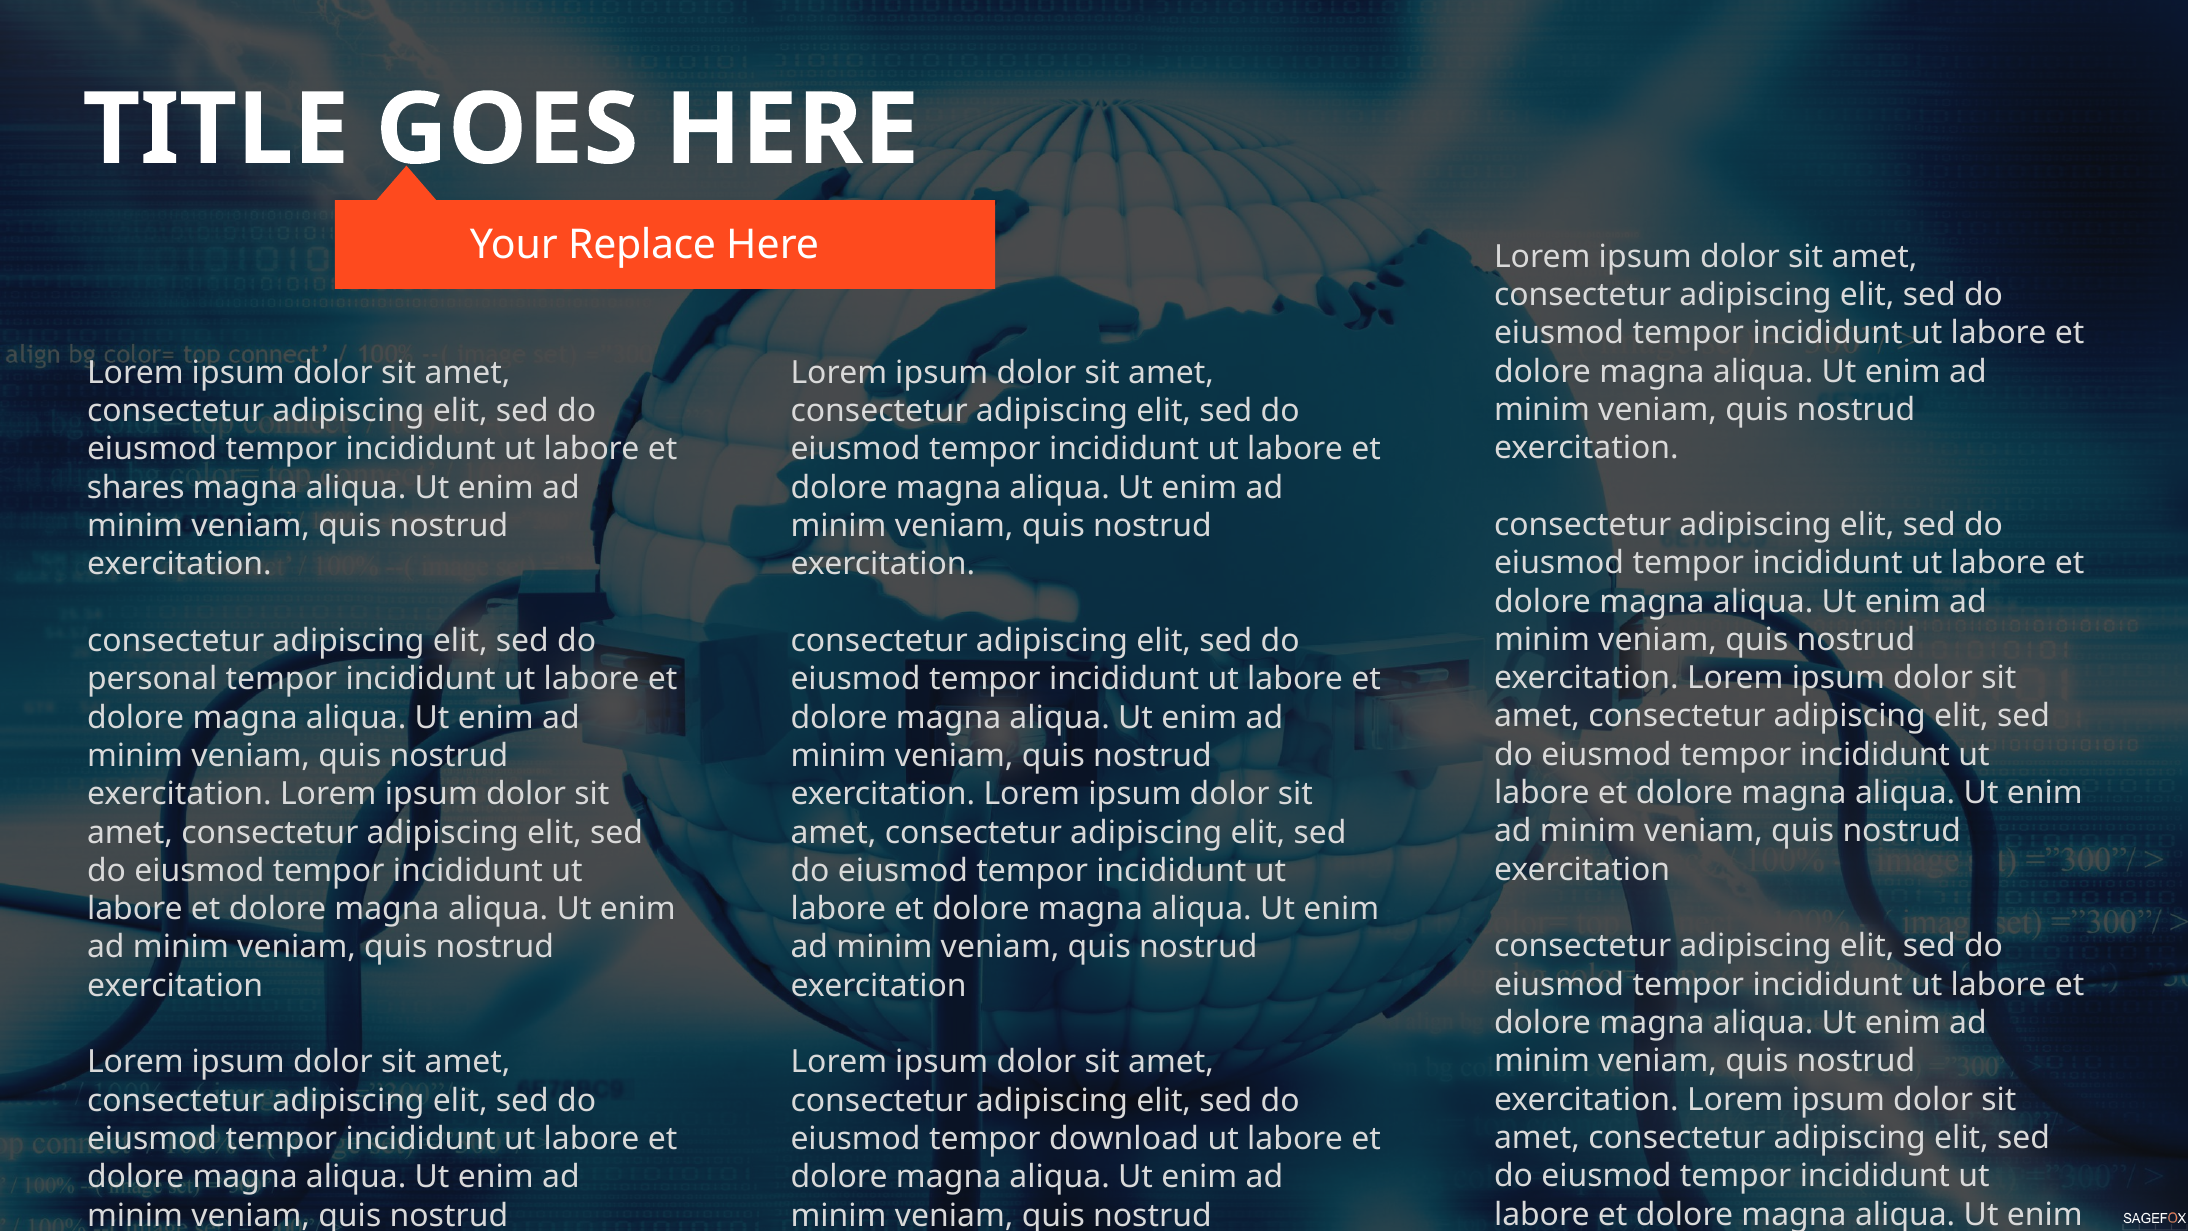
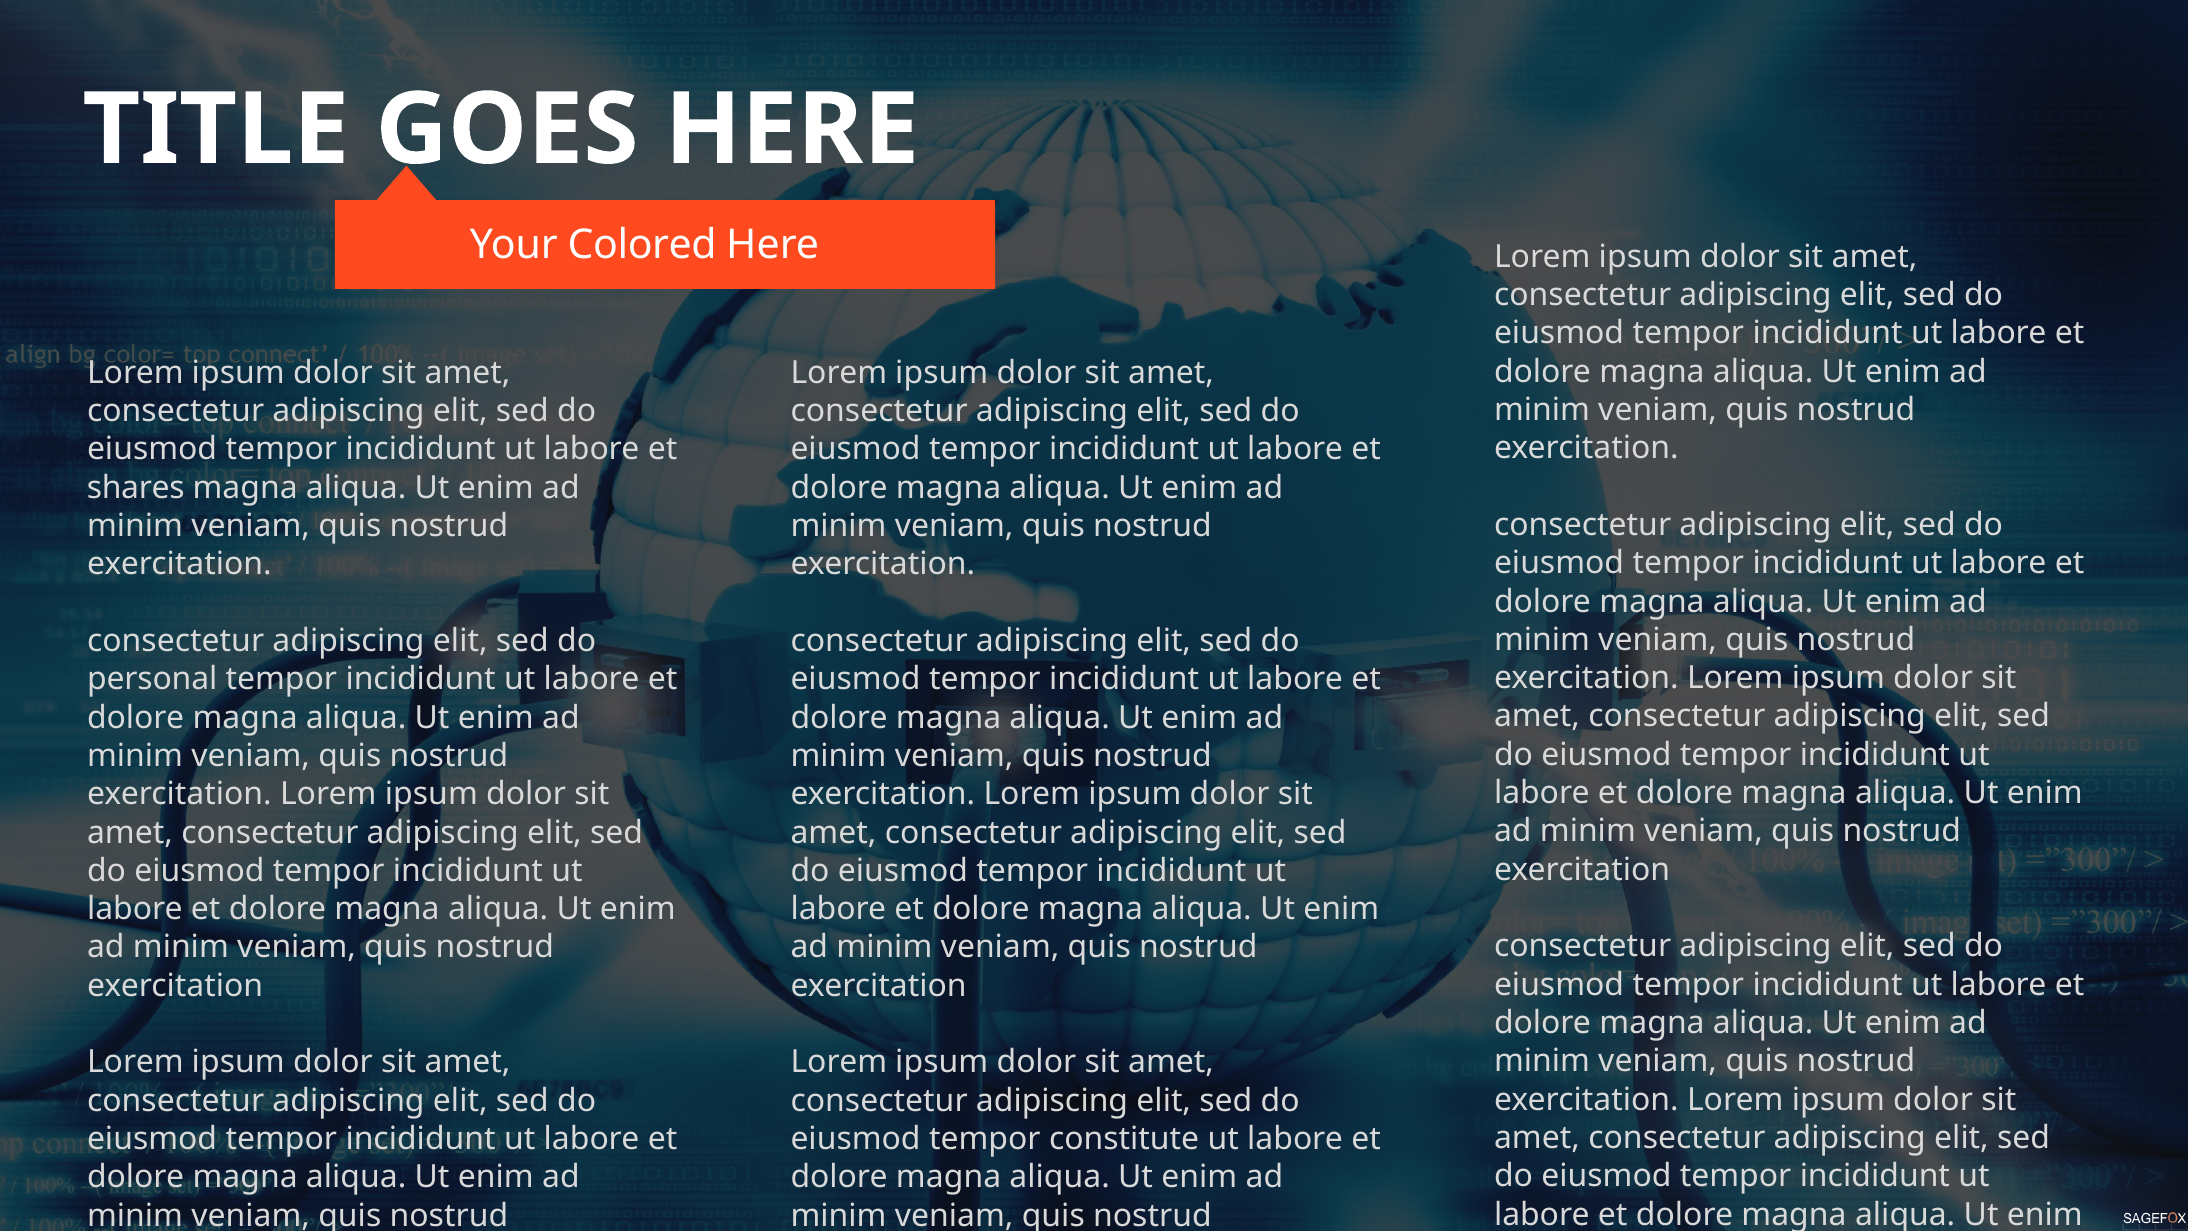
Replace: Replace -> Colored
download: download -> constitute
